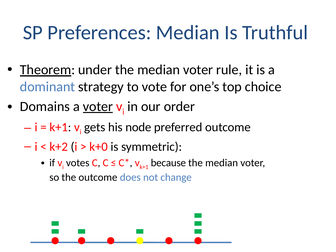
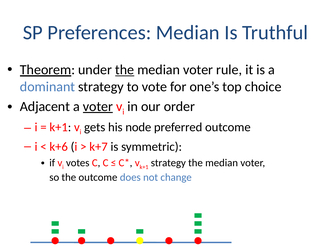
the at (125, 70) underline: none -> present
Domains: Domains -> Adjacent
k+2: k+2 -> k+6
k+0: k+0 -> k+7
k+1 because: because -> strategy
